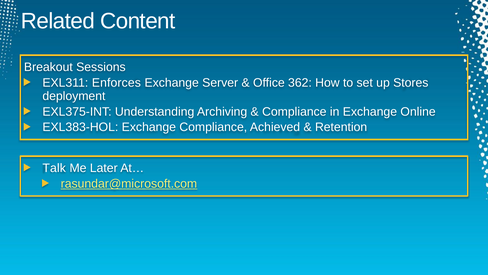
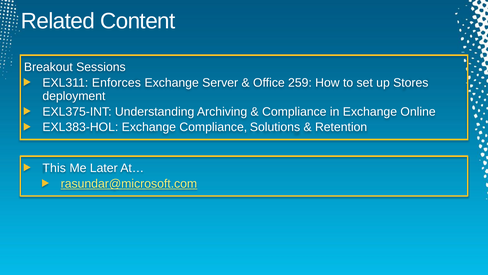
362: 362 -> 259
Achieved: Achieved -> Solutions
Talk: Talk -> This
